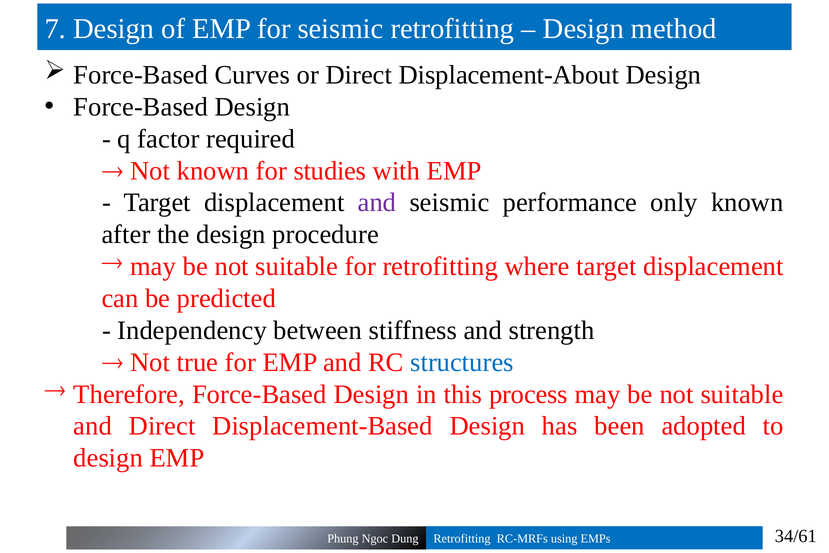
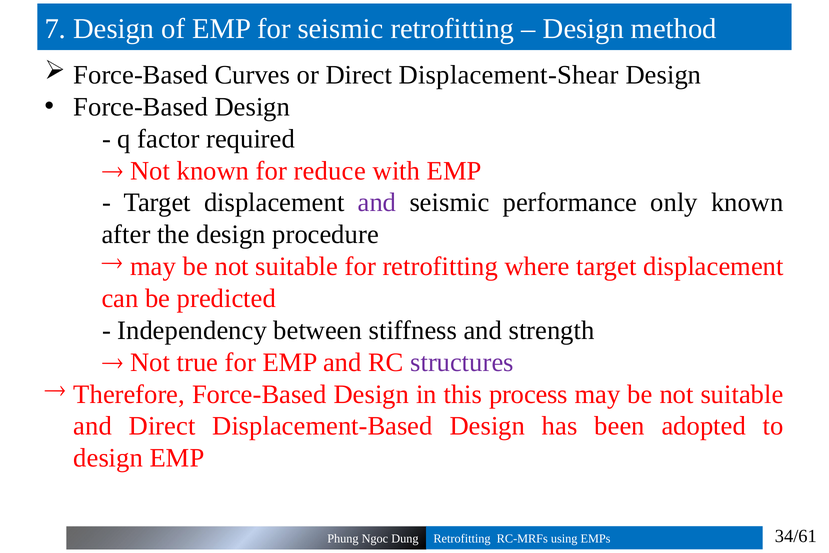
Displacement-About: Displacement-About -> Displacement-Shear
studies: studies -> reduce
structures colour: blue -> purple
